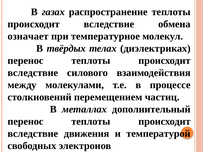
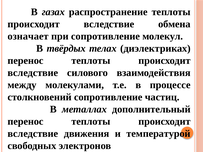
при температурное: температурное -> сопротивление
столкновений перемещением: перемещением -> сопротивление
